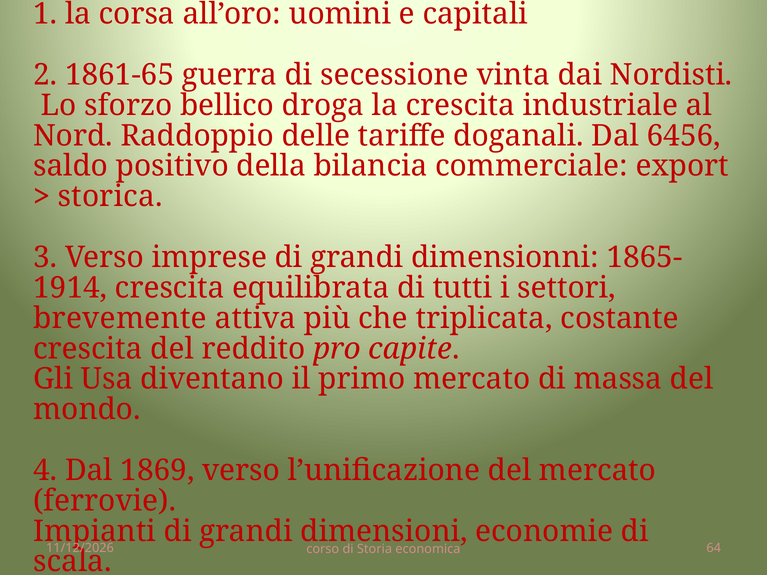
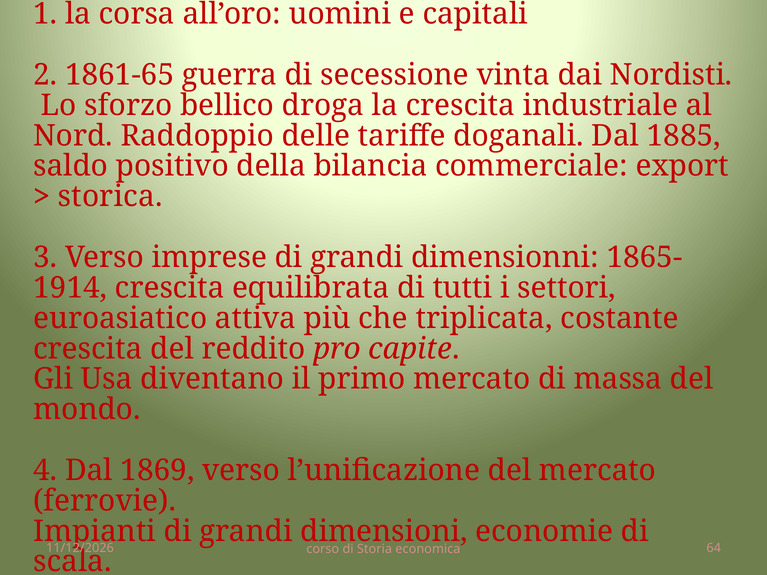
6456: 6456 -> 1885
brevemente: brevemente -> euroasiatico
